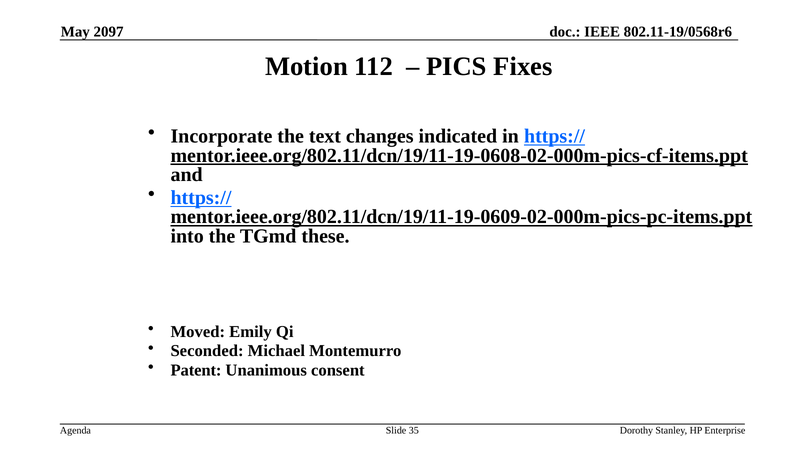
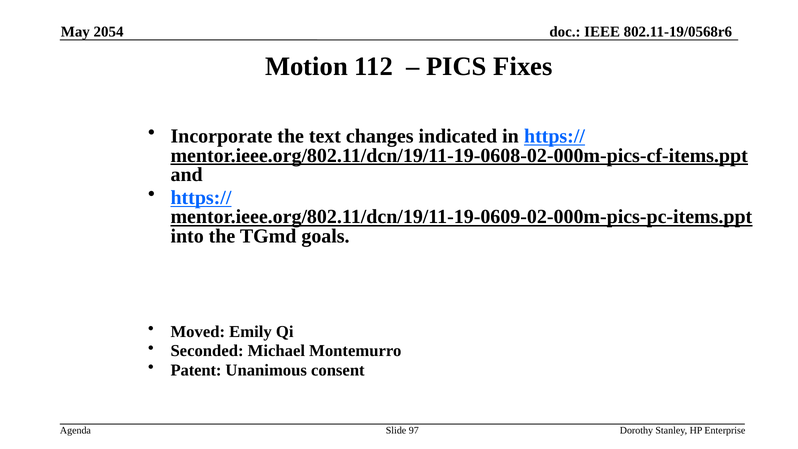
2097: 2097 -> 2054
these: these -> goals
35: 35 -> 97
